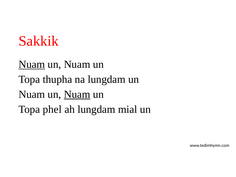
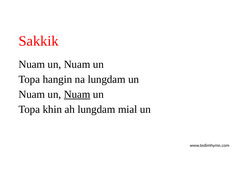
Nuam at (32, 64) underline: present -> none
thupha: thupha -> hangin
phel: phel -> khin
